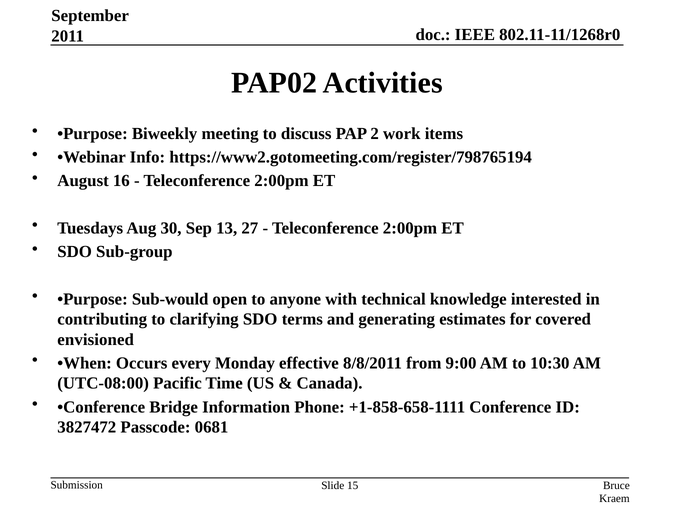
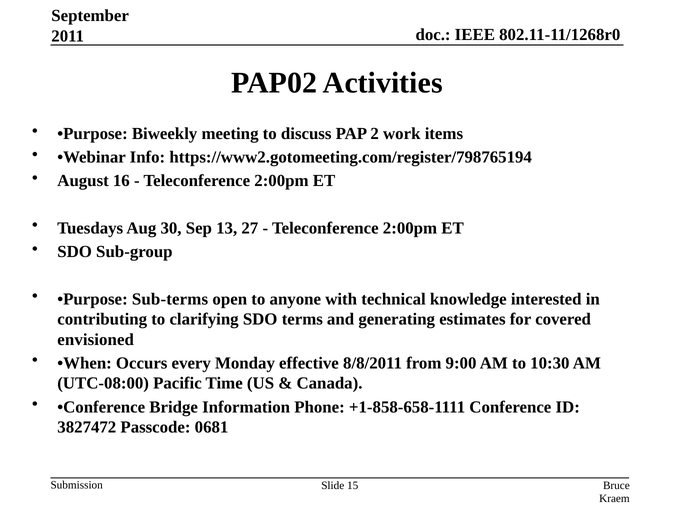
Sub-would: Sub-would -> Sub-terms
